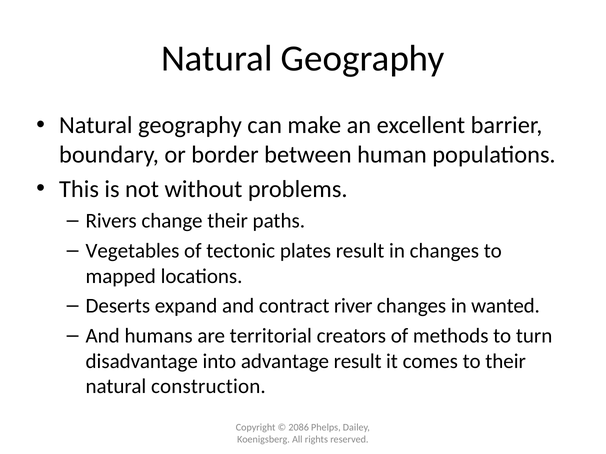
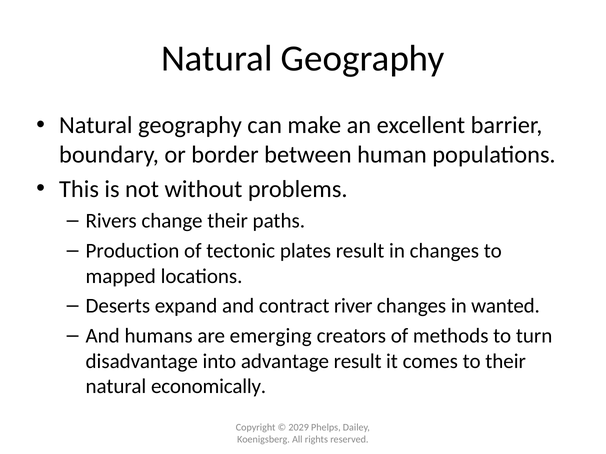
Vegetables: Vegetables -> Production
territorial: territorial -> emerging
construction: construction -> economically
2086: 2086 -> 2029
